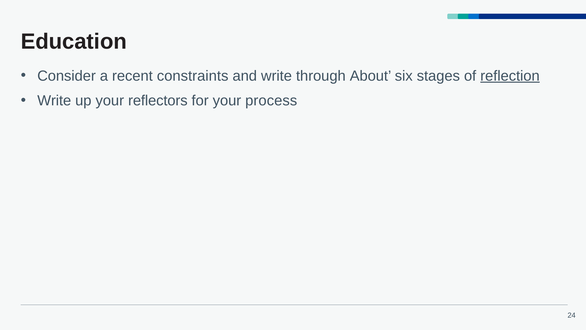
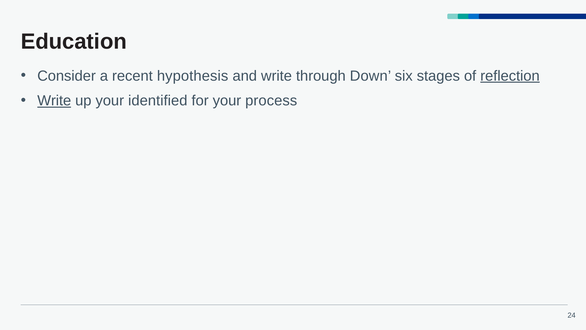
constraints: constraints -> hypothesis
About: About -> Down
Write at (54, 101) underline: none -> present
reflectors: reflectors -> identified
